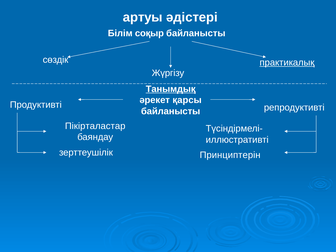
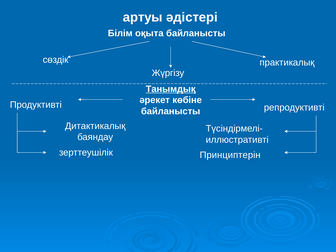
соқыр: соқыр -> оқыта
практикалық underline: present -> none
қарсы: қарсы -> көбіне
Пікірталастар: Пікірталастар -> Дитактикалық
